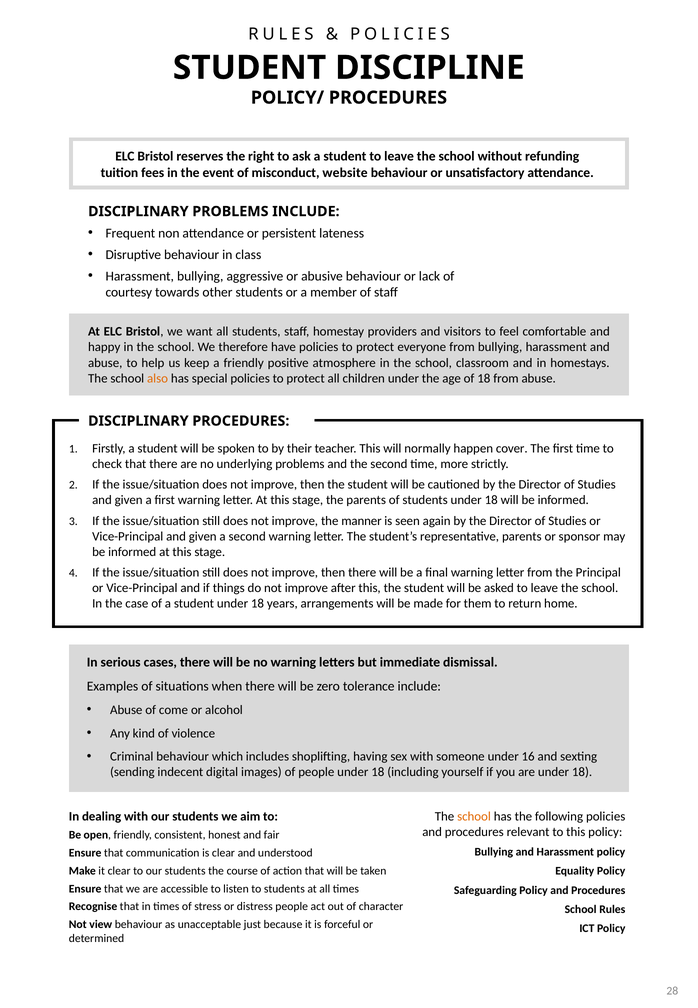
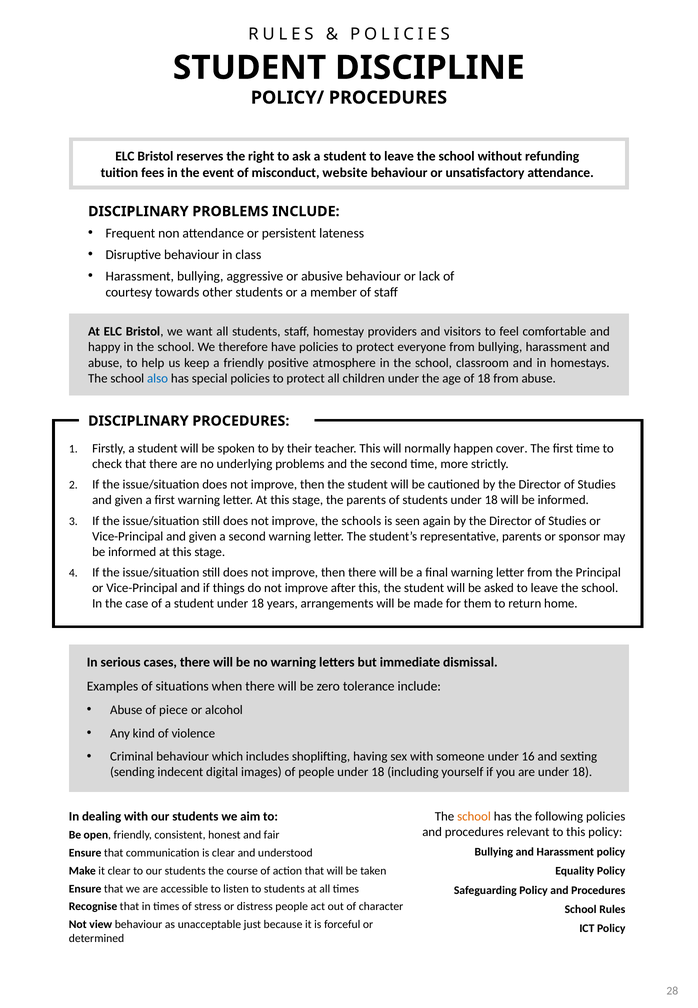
also colour: orange -> blue
manner: manner -> schools
come: come -> piece
